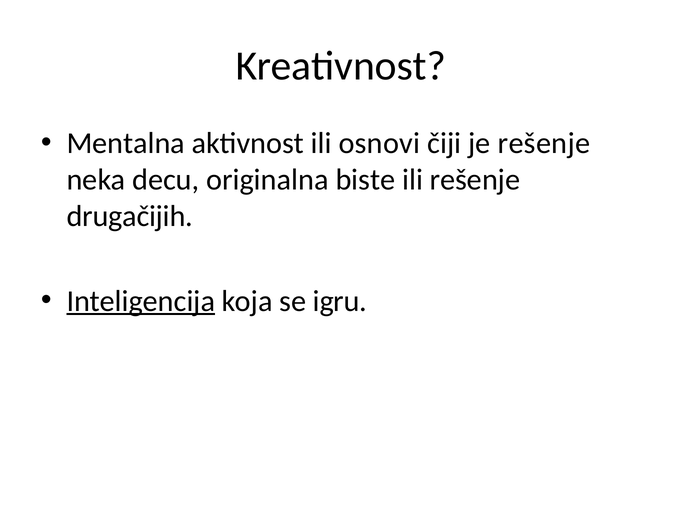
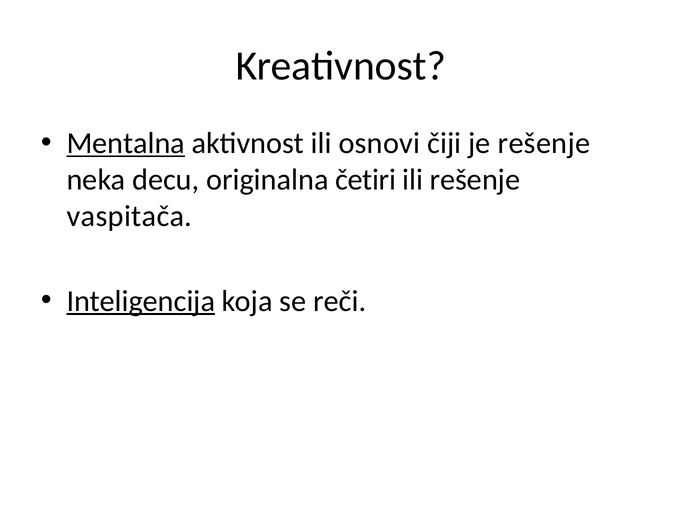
Mentalna underline: none -> present
biste: biste -> četiri
drugačijih: drugačijih -> vaspitača
igru: igru -> reči
